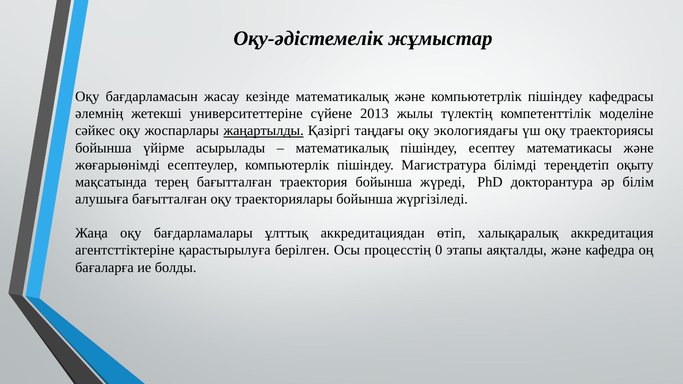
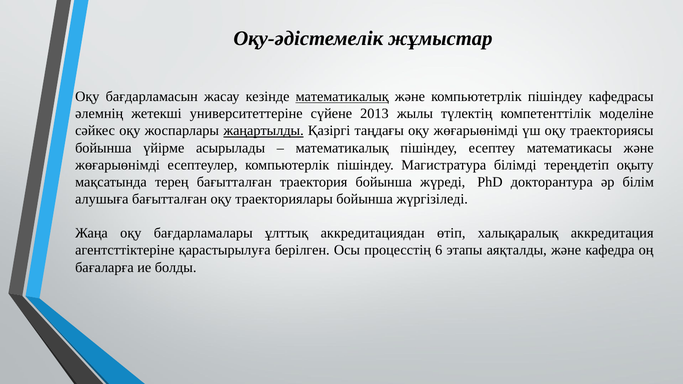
математикалық at (342, 97) underline: none -> present
оқу экологиядағы: экологиядағы -> жөғарыөнімді
0: 0 -> 6
